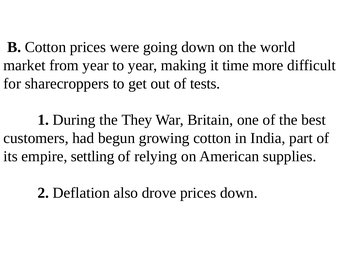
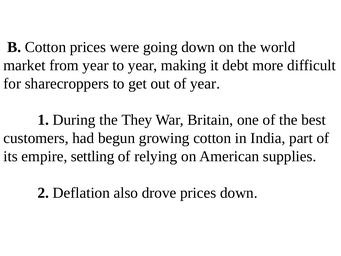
time: time -> debt
of tests: tests -> year
